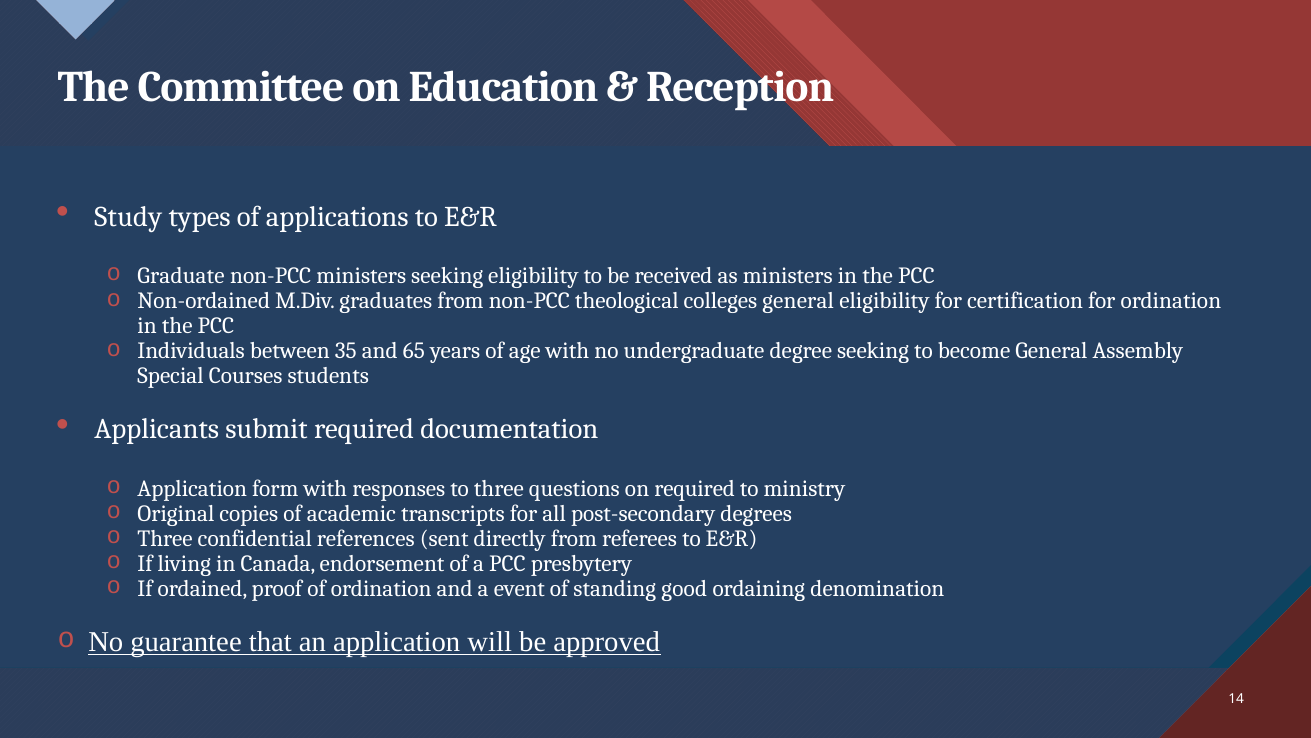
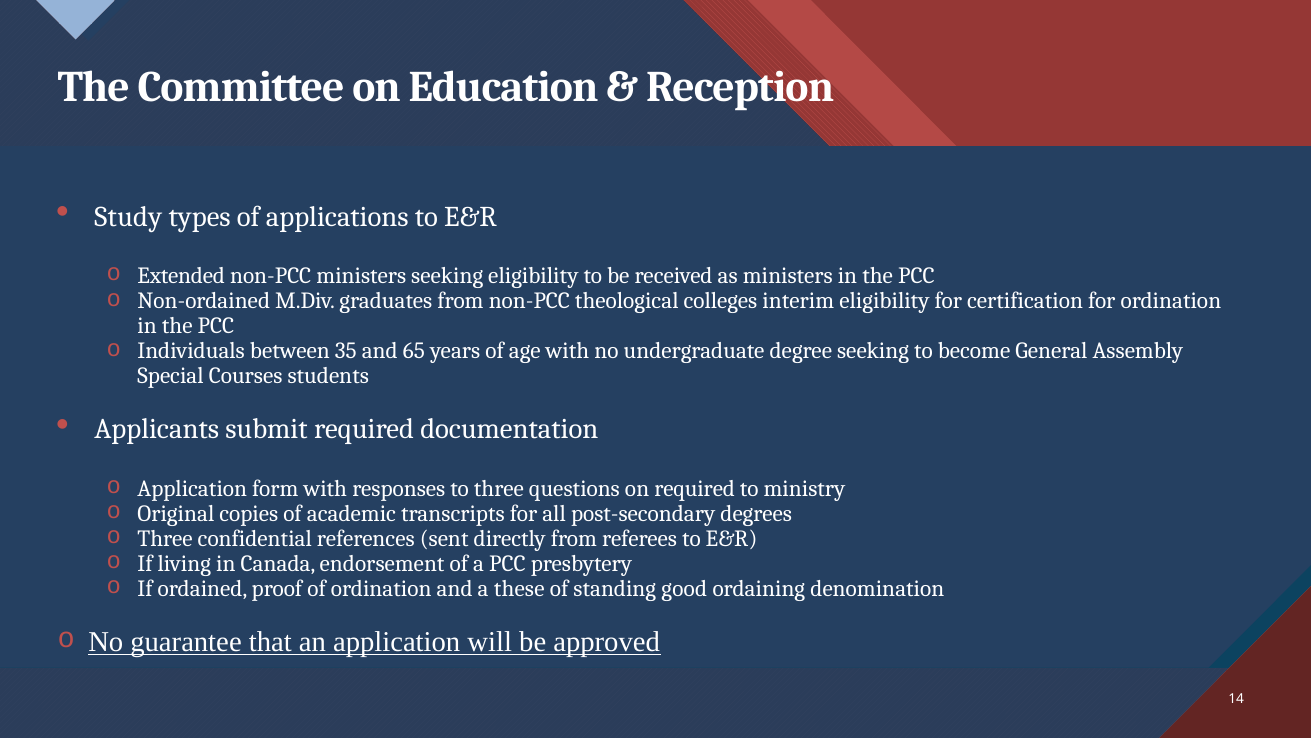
Graduate: Graduate -> Extended
colleges general: general -> interim
event: event -> these
